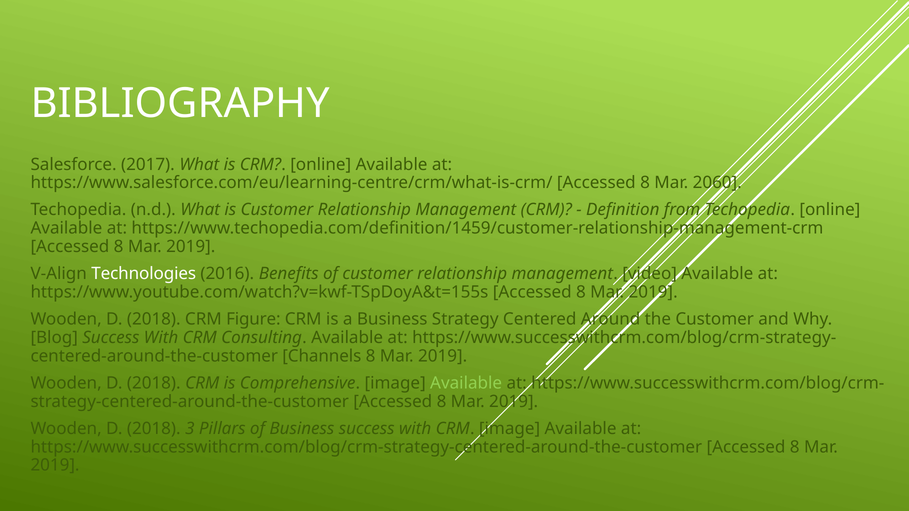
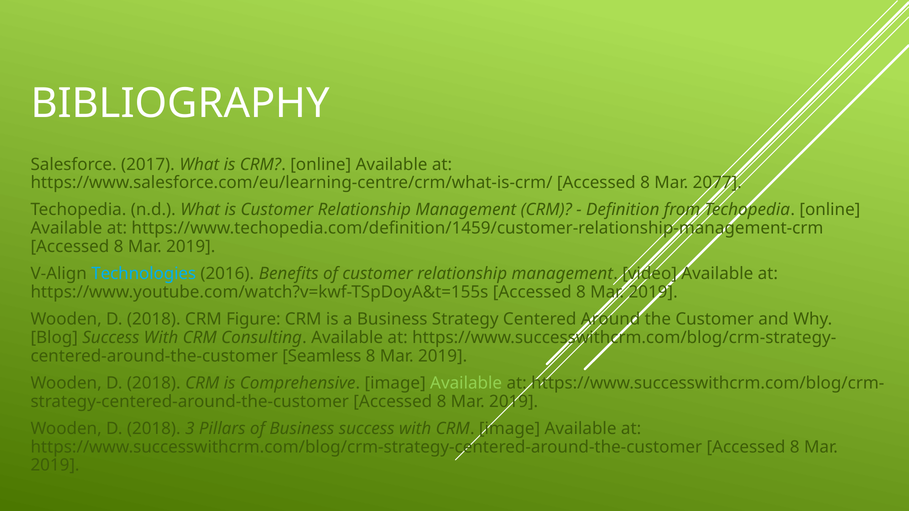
2060: 2060 -> 2077
Technologies colour: white -> light blue
Channels: Channels -> Seamless
